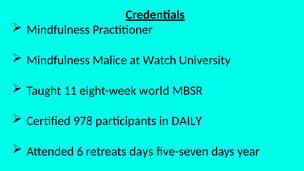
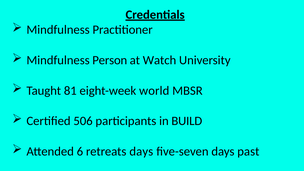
Malice: Malice -> Person
11: 11 -> 81
978: 978 -> 506
DAILY: DAILY -> BUILD
year: year -> past
